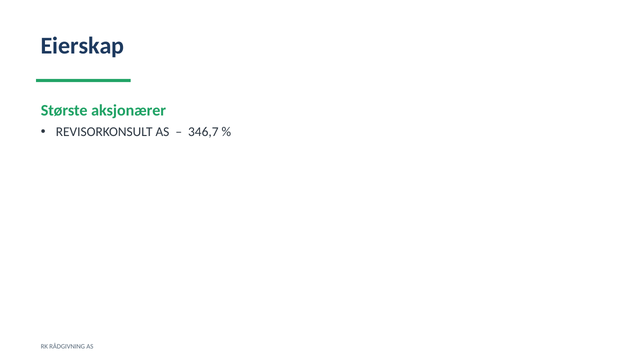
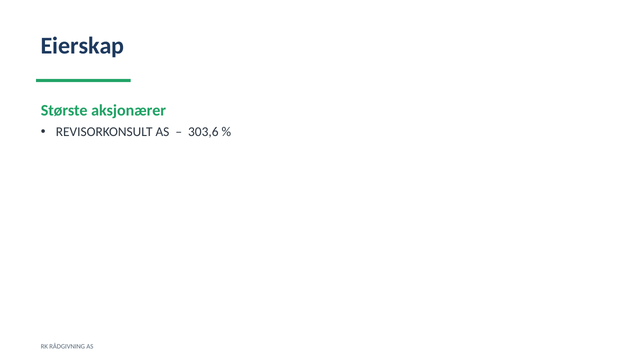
346,7: 346,7 -> 303,6
